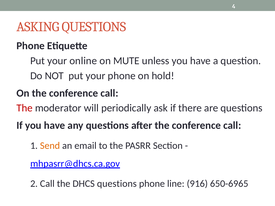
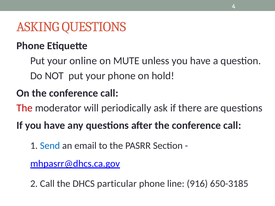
Send colour: orange -> blue
DHCS questions: questions -> particular
650-6965: 650-6965 -> 650-3185
